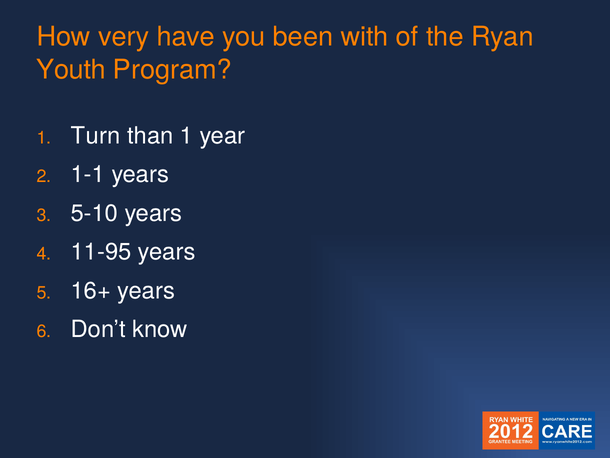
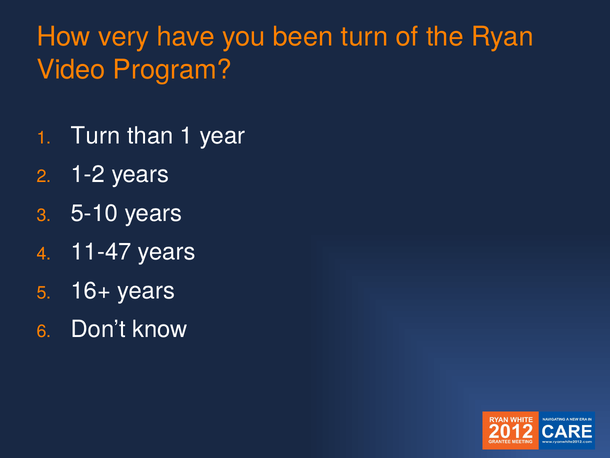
been with: with -> turn
Youth: Youth -> Video
1-1: 1-1 -> 1-2
11-95: 11-95 -> 11-47
